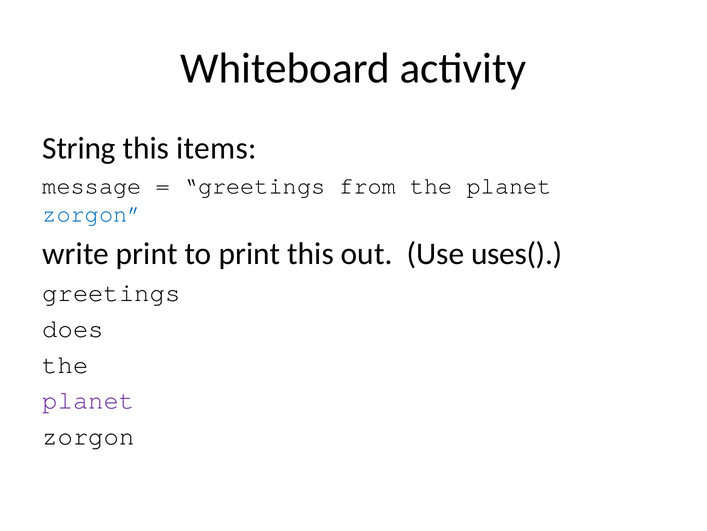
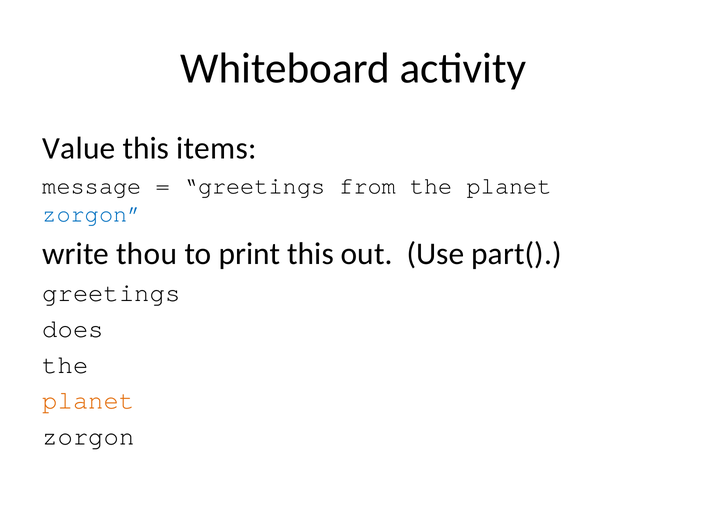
String: String -> Value
write print: print -> thou
uses(: uses( -> part(
planet at (88, 400) colour: purple -> orange
